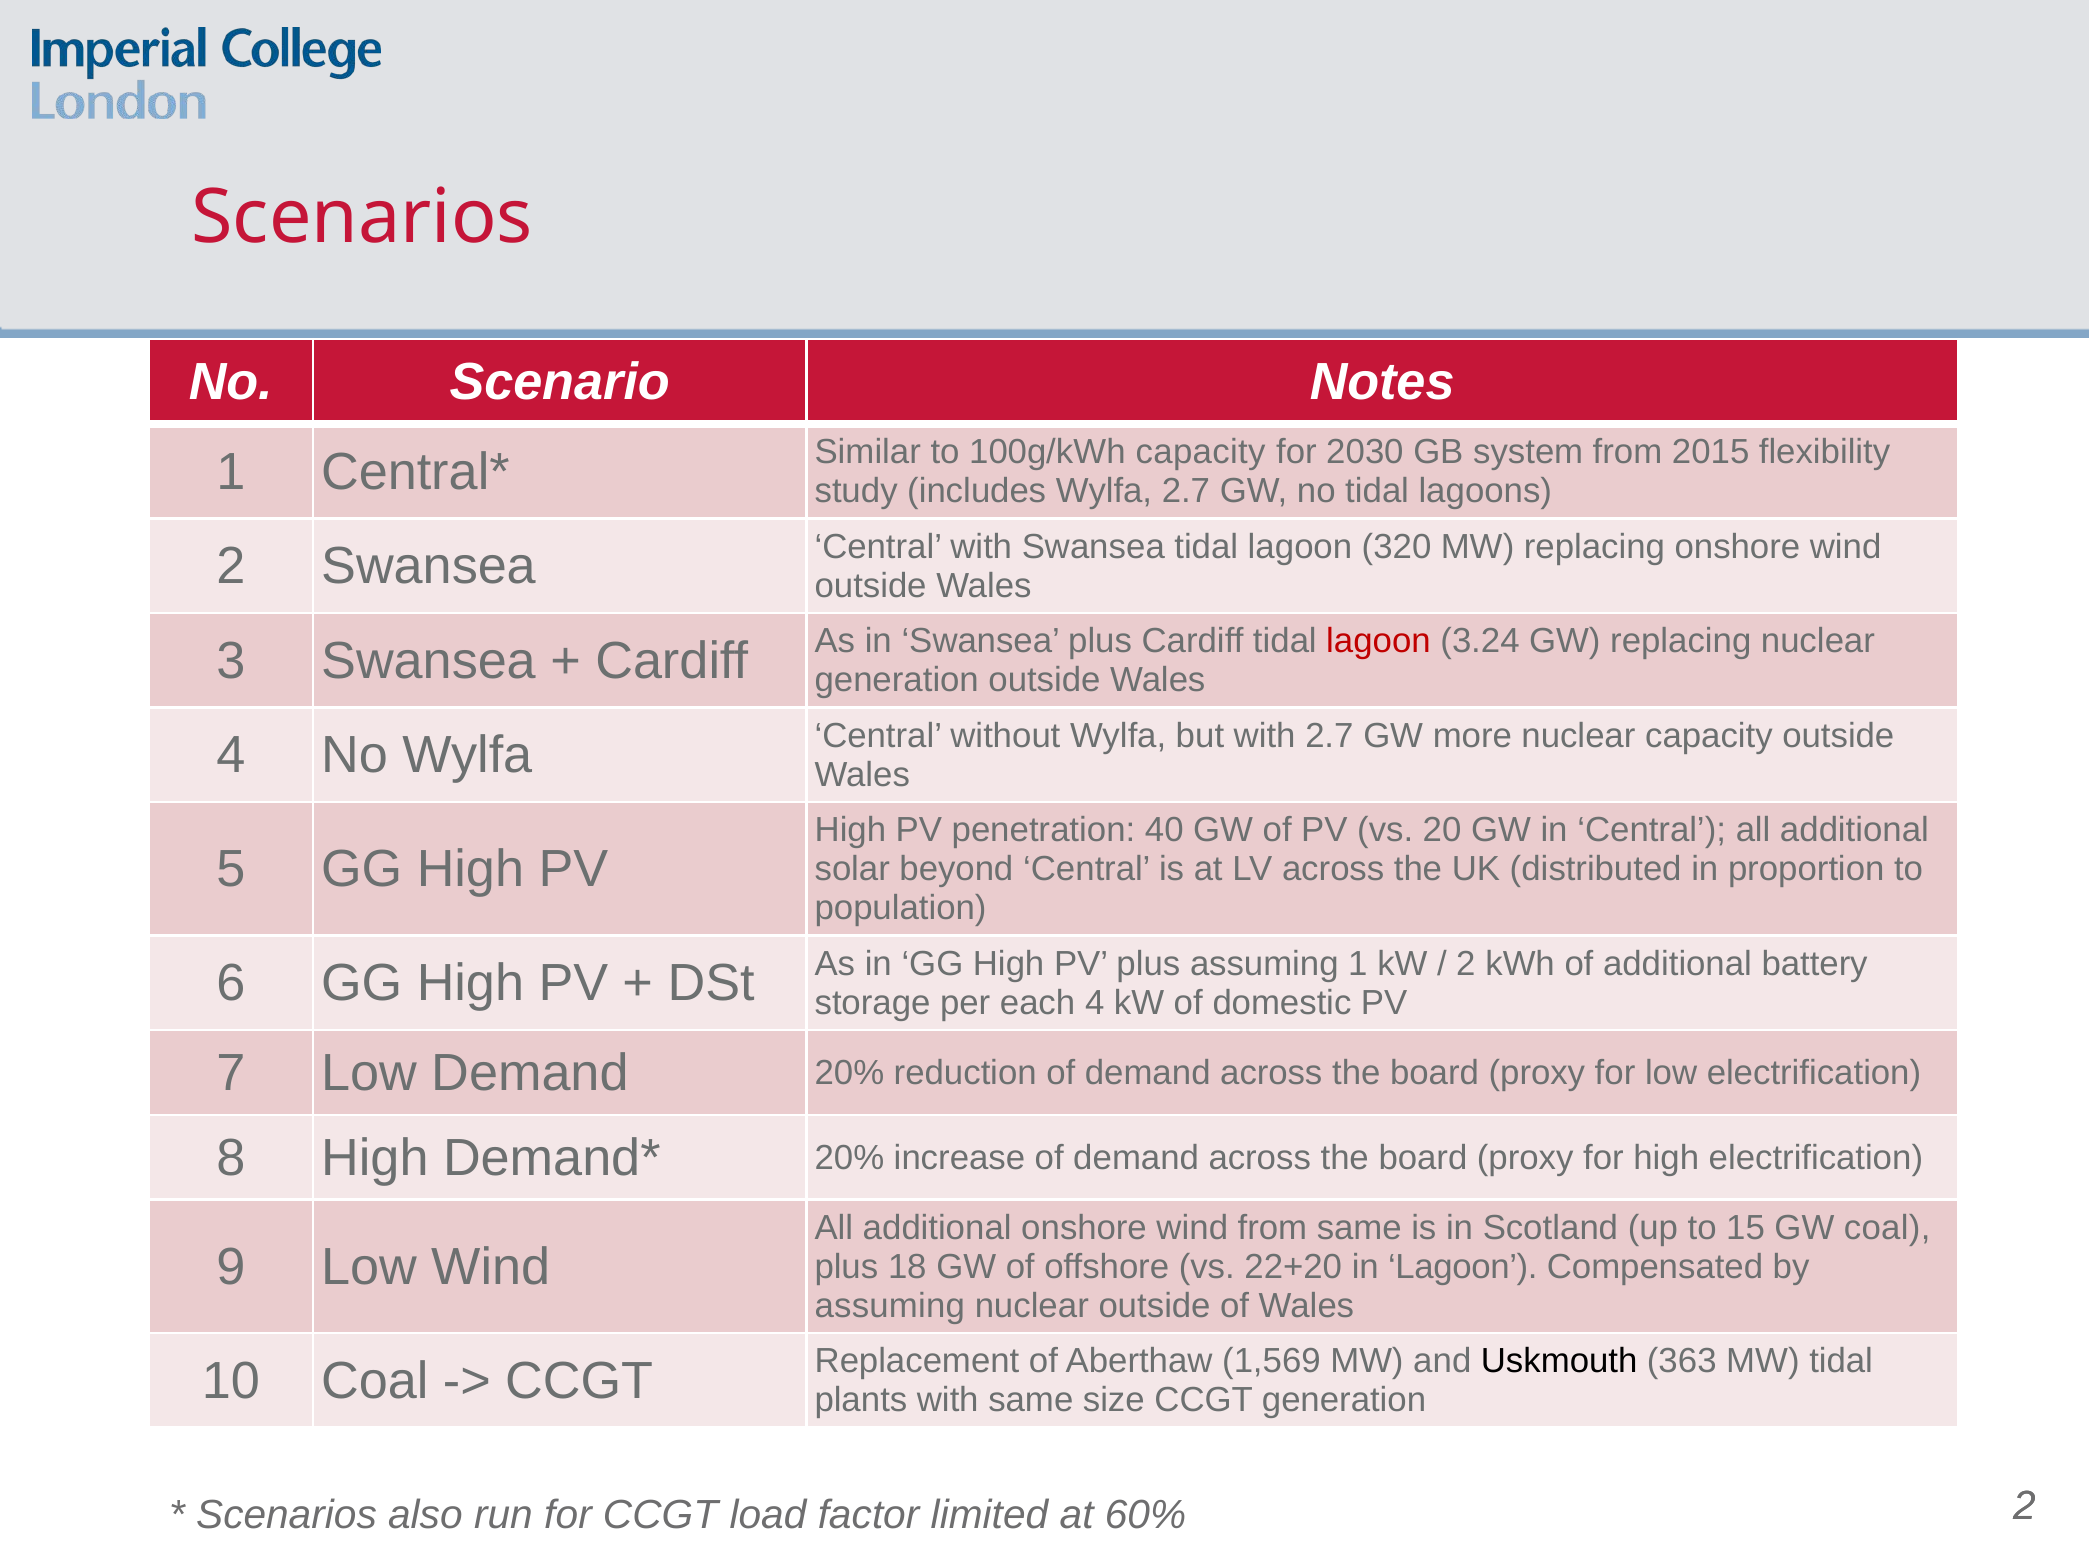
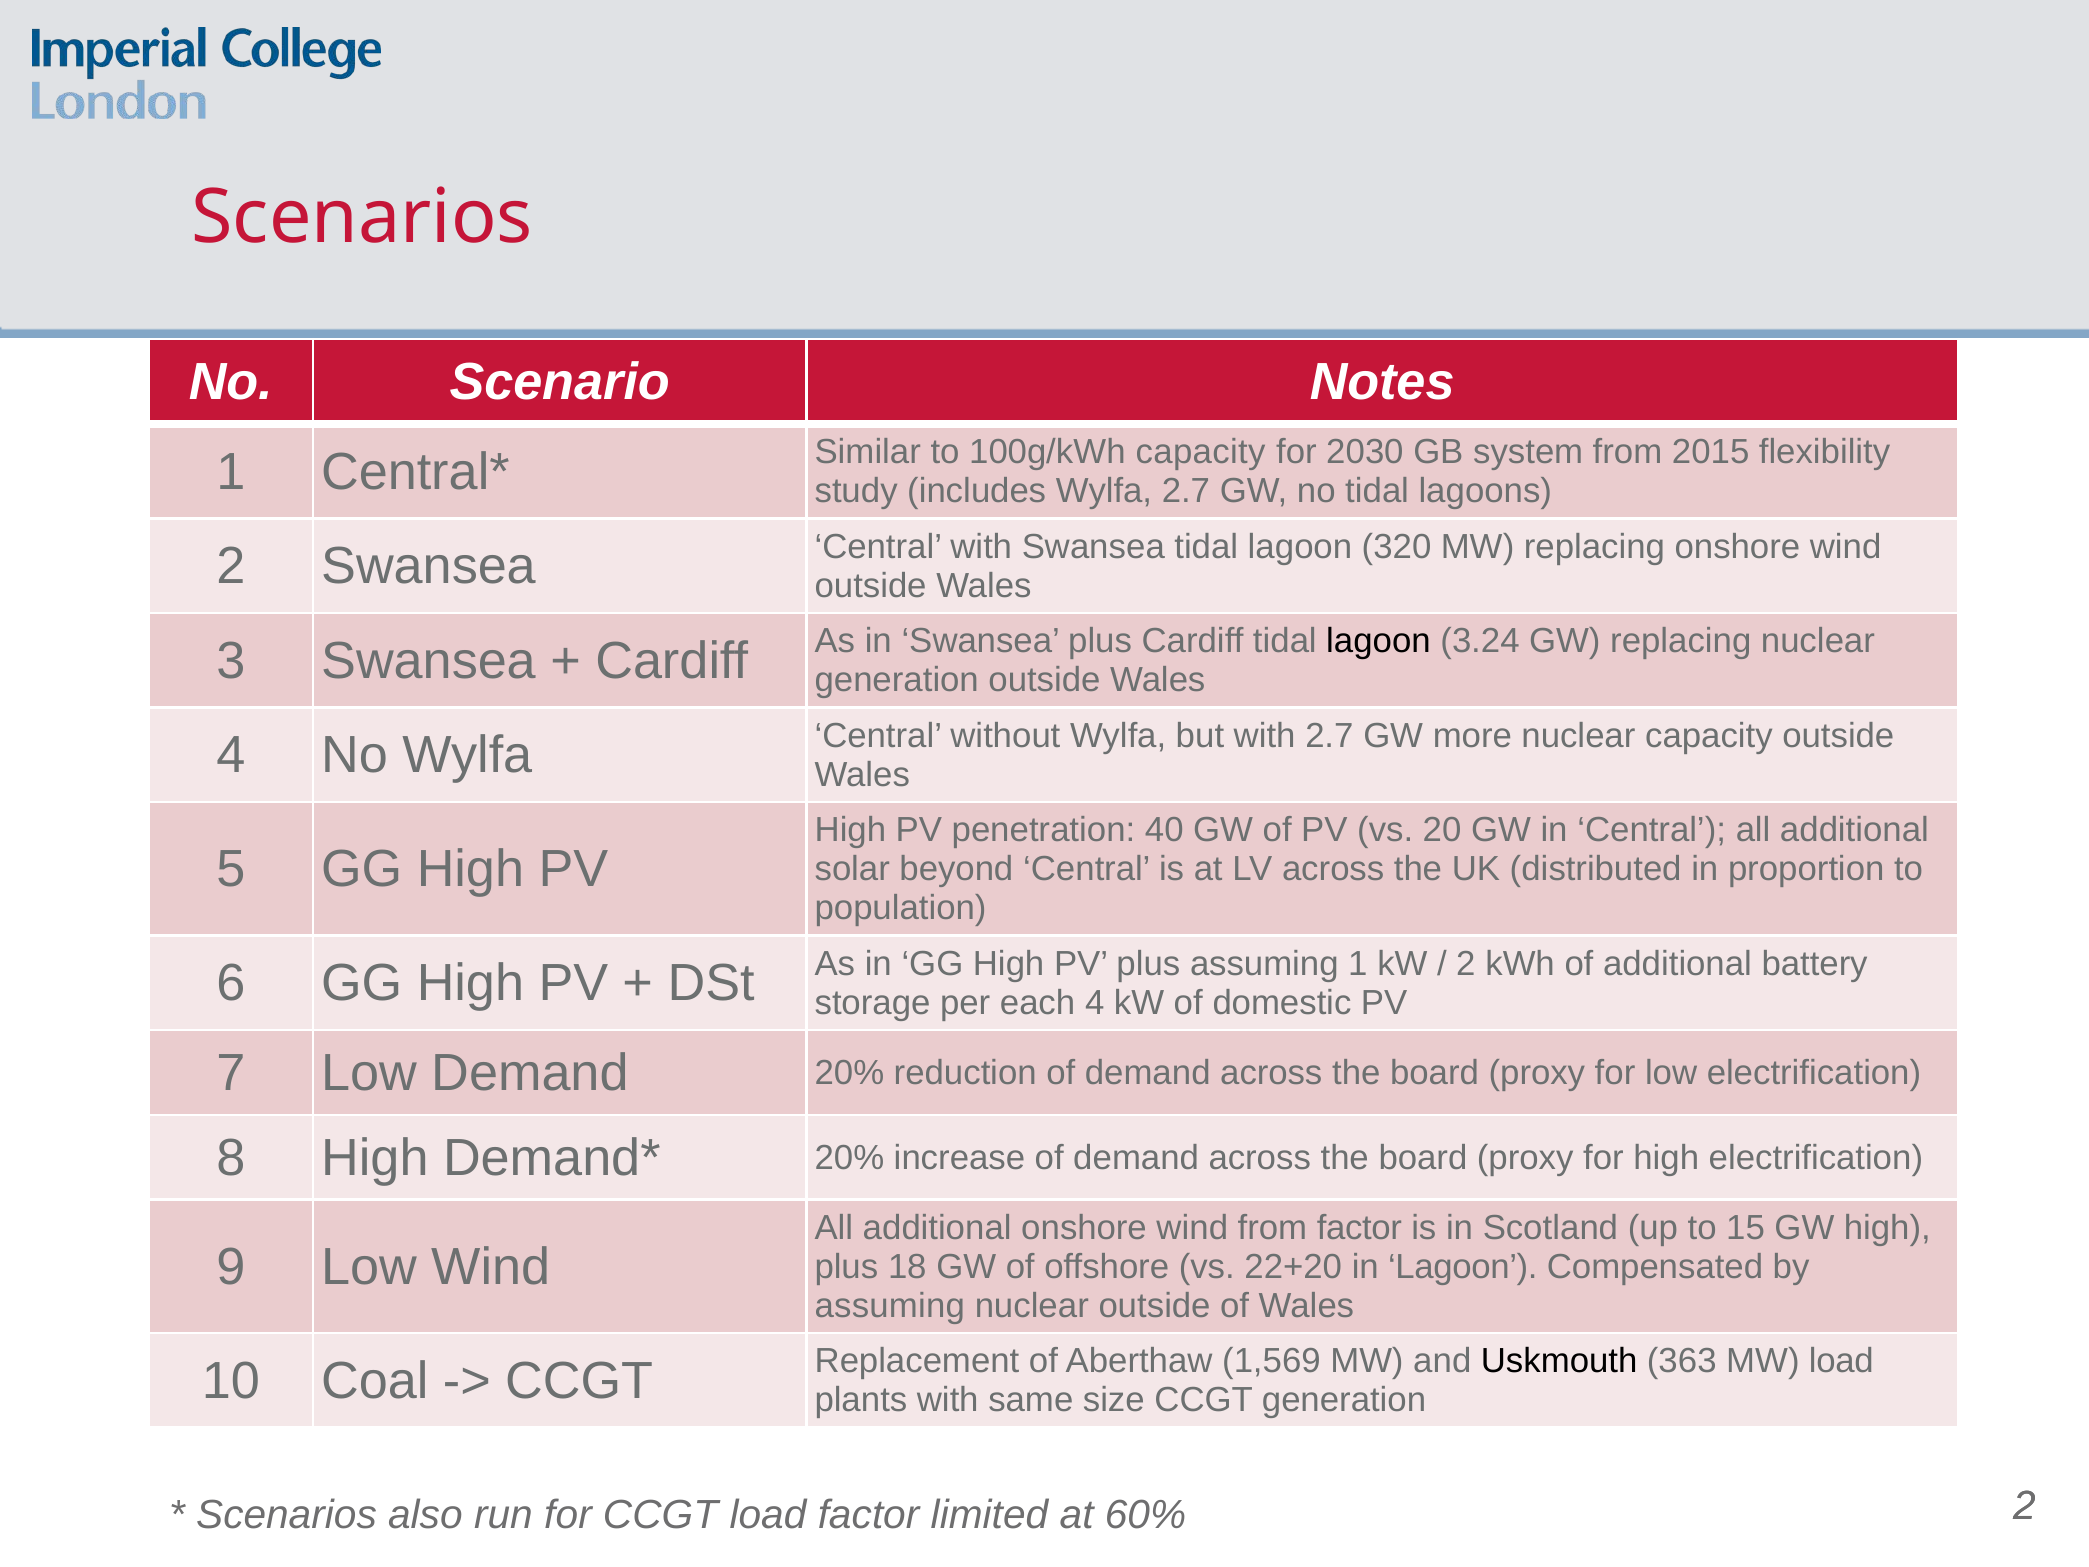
lagoon at (1378, 641) colour: red -> black
from same: same -> factor
GW coal: coal -> high
MW tidal: tidal -> load
